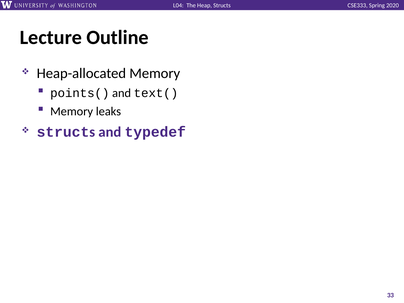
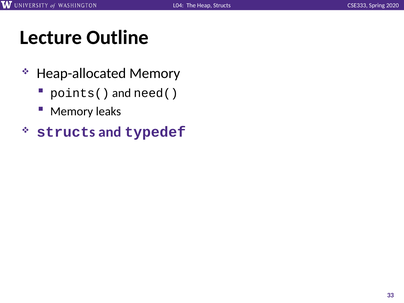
text(: text( -> need(
